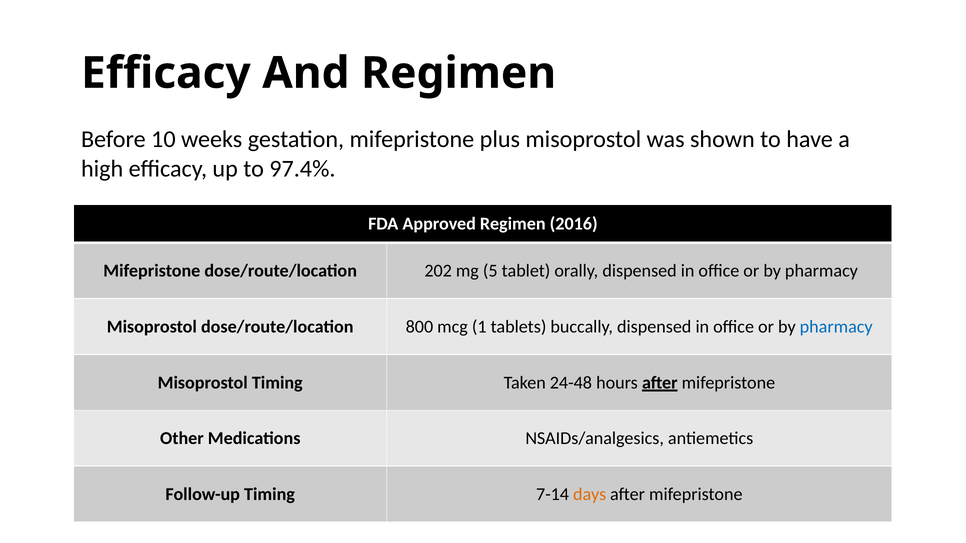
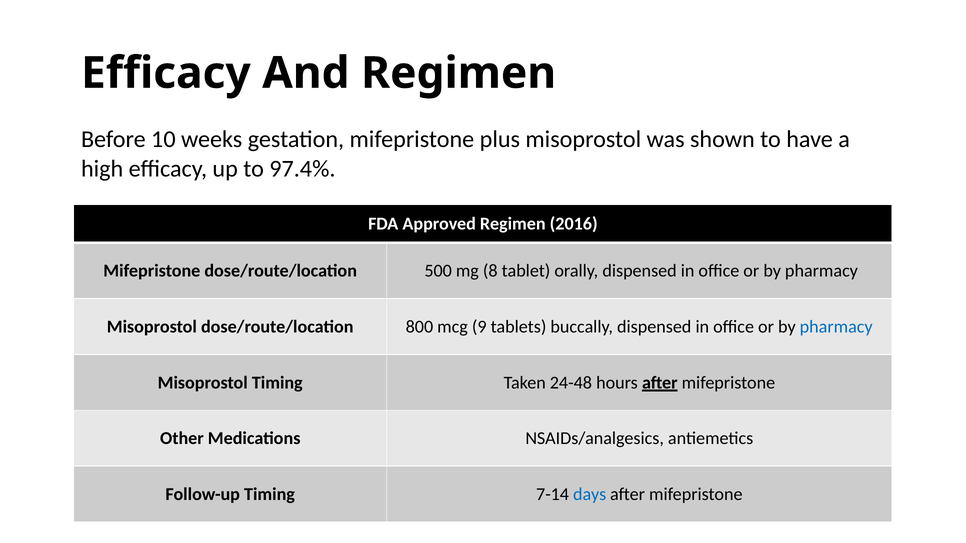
202: 202 -> 500
5: 5 -> 8
1: 1 -> 9
days colour: orange -> blue
